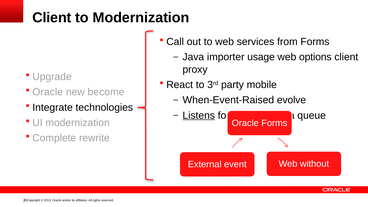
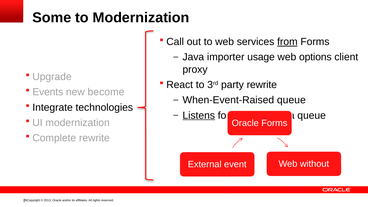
Client at (52, 18): Client -> Some
from at (287, 42) underline: none -> present
party mobile: mobile -> rewrite
Oracle at (48, 92): Oracle -> Events
When-Event-Raised evolve: evolve -> queue
